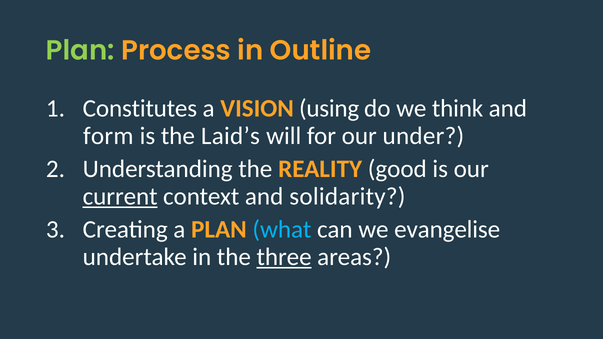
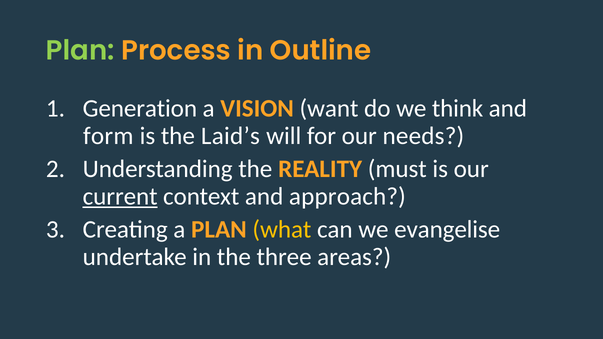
Constitutes: Constitutes -> Generation
using: using -> want
under: under -> needs
good: good -> must
solidarity: solidarity -> approach
what colour: light blue -> yellow
three underline: present -> none
